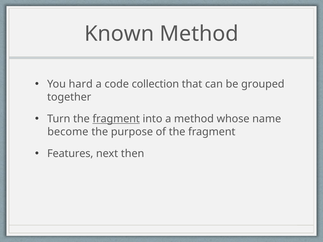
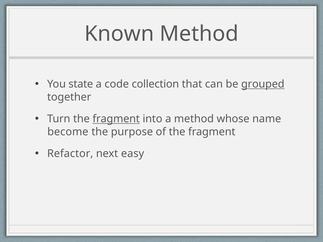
hard: hard -> state
grouped underline: none -> present
Features: Features -> Refactor
then: then -> easy
